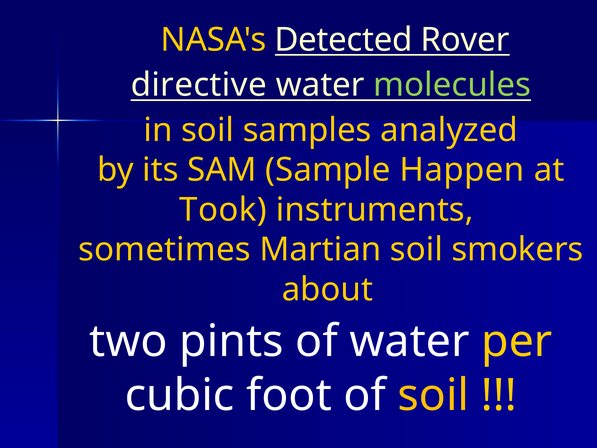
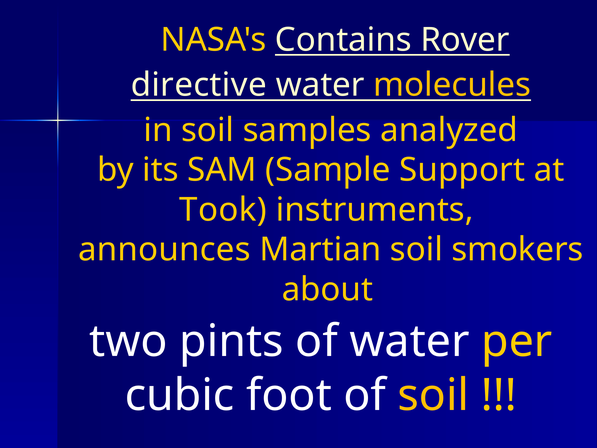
Detected: Detected -> Contains
molecules colour: light green -> yellow
Happen: Happen -> Support
sometimes: sometimes -> announces
